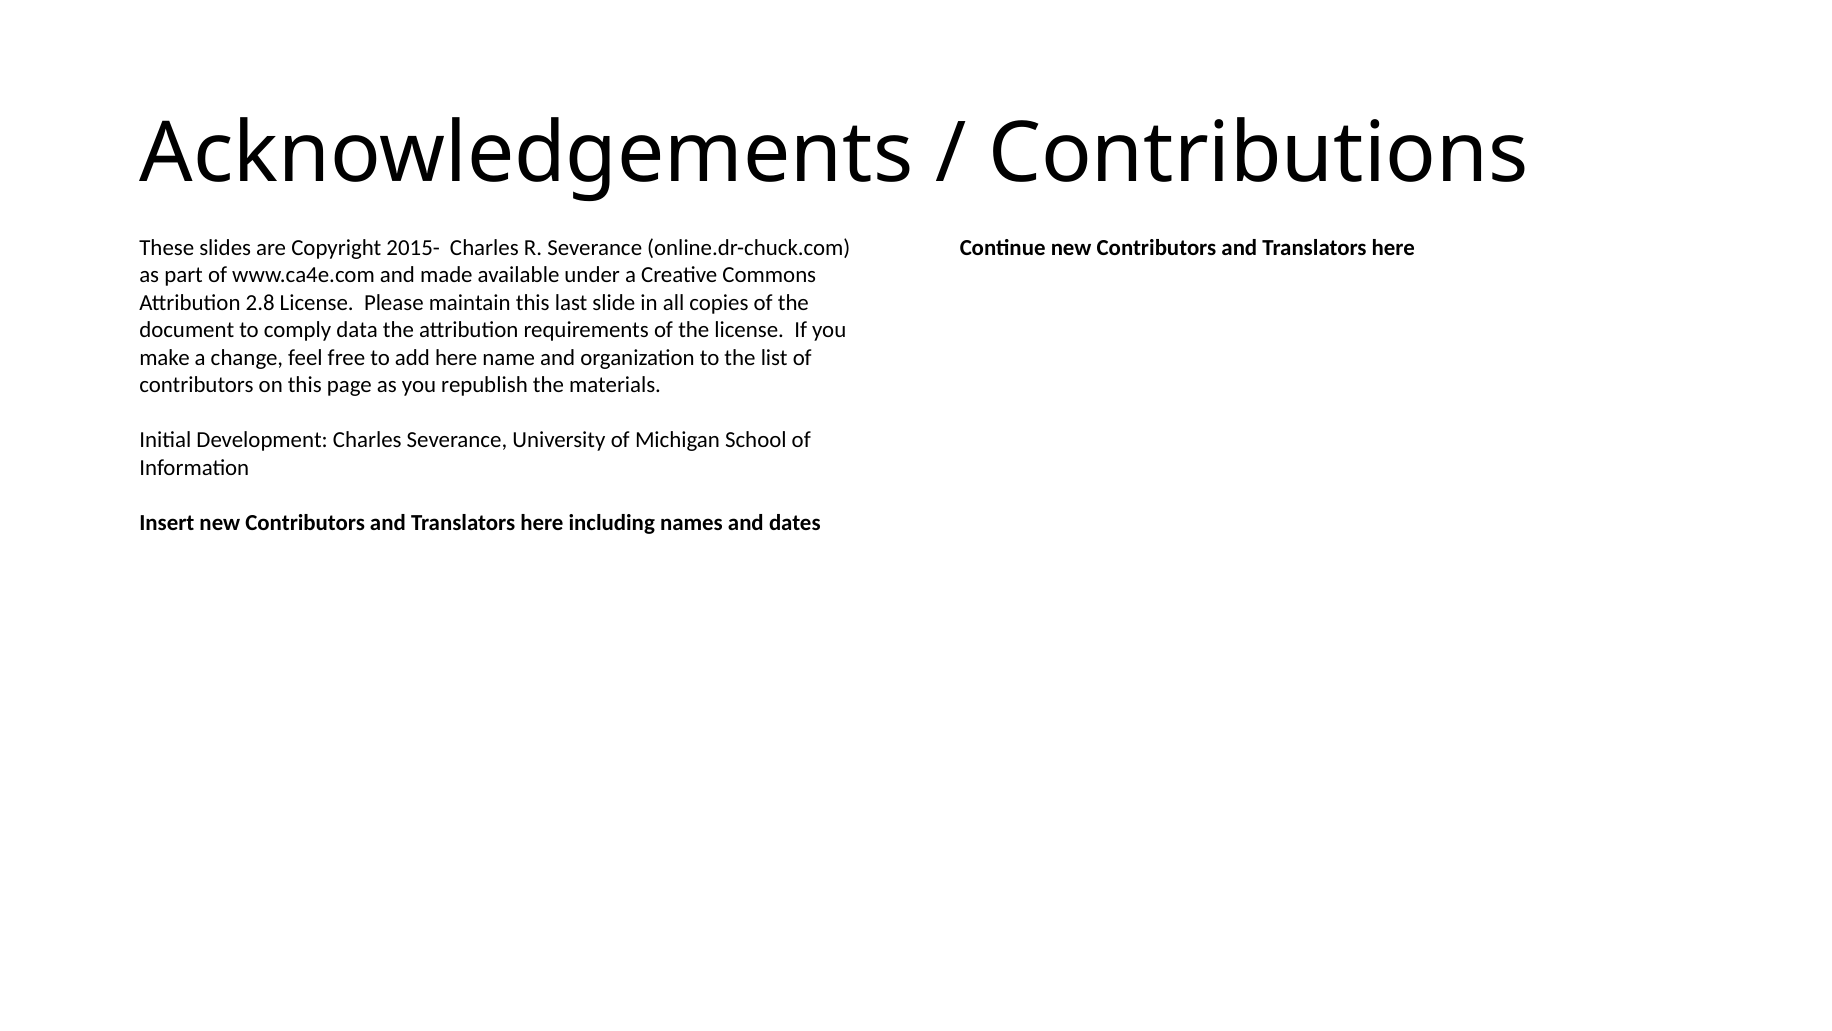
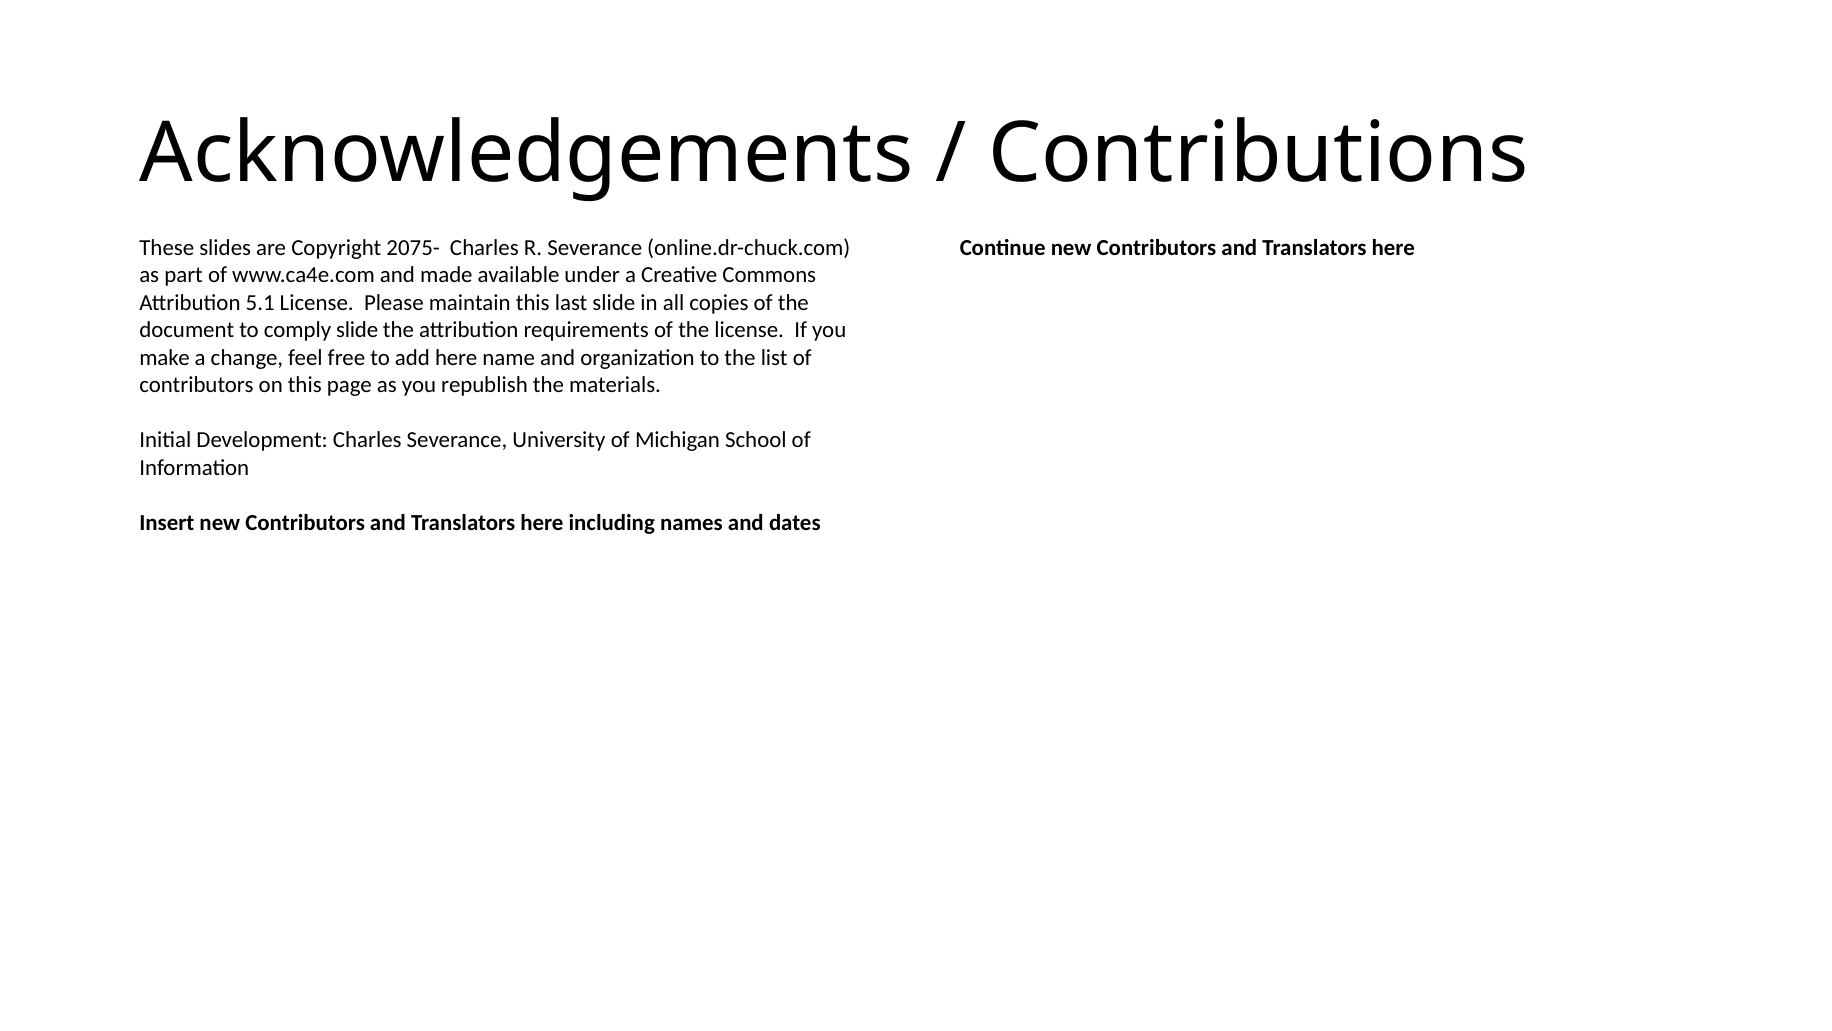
2015-: 2015- -> 2075-
2.8: 2.8 -> 5.1
comply data: data -> slide
